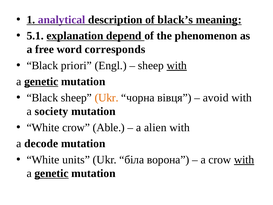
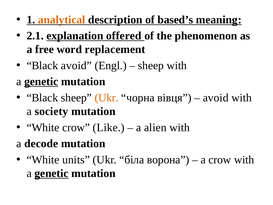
analytical colour: purple -> orange
black’s: black’s -> based’s
5.1: 5.1 -> 2.1
depend: depend -> offered
corresponds: corresponds -> replacement
Black priori: priori -> avoid
with at (177, 65) underline: present -> none
Able: Able -> Like
with at (244, 159) underline: present -> none
